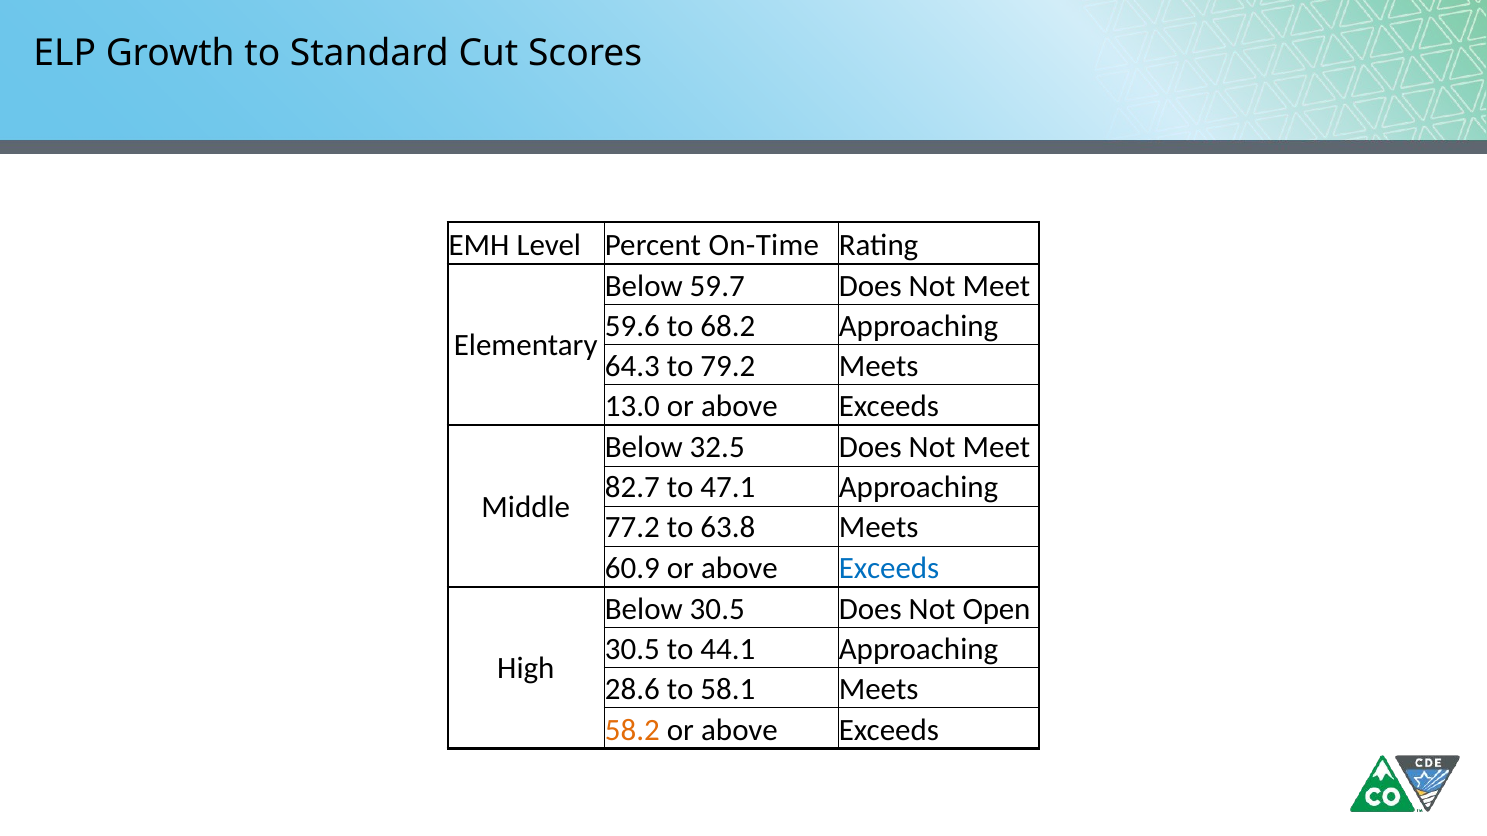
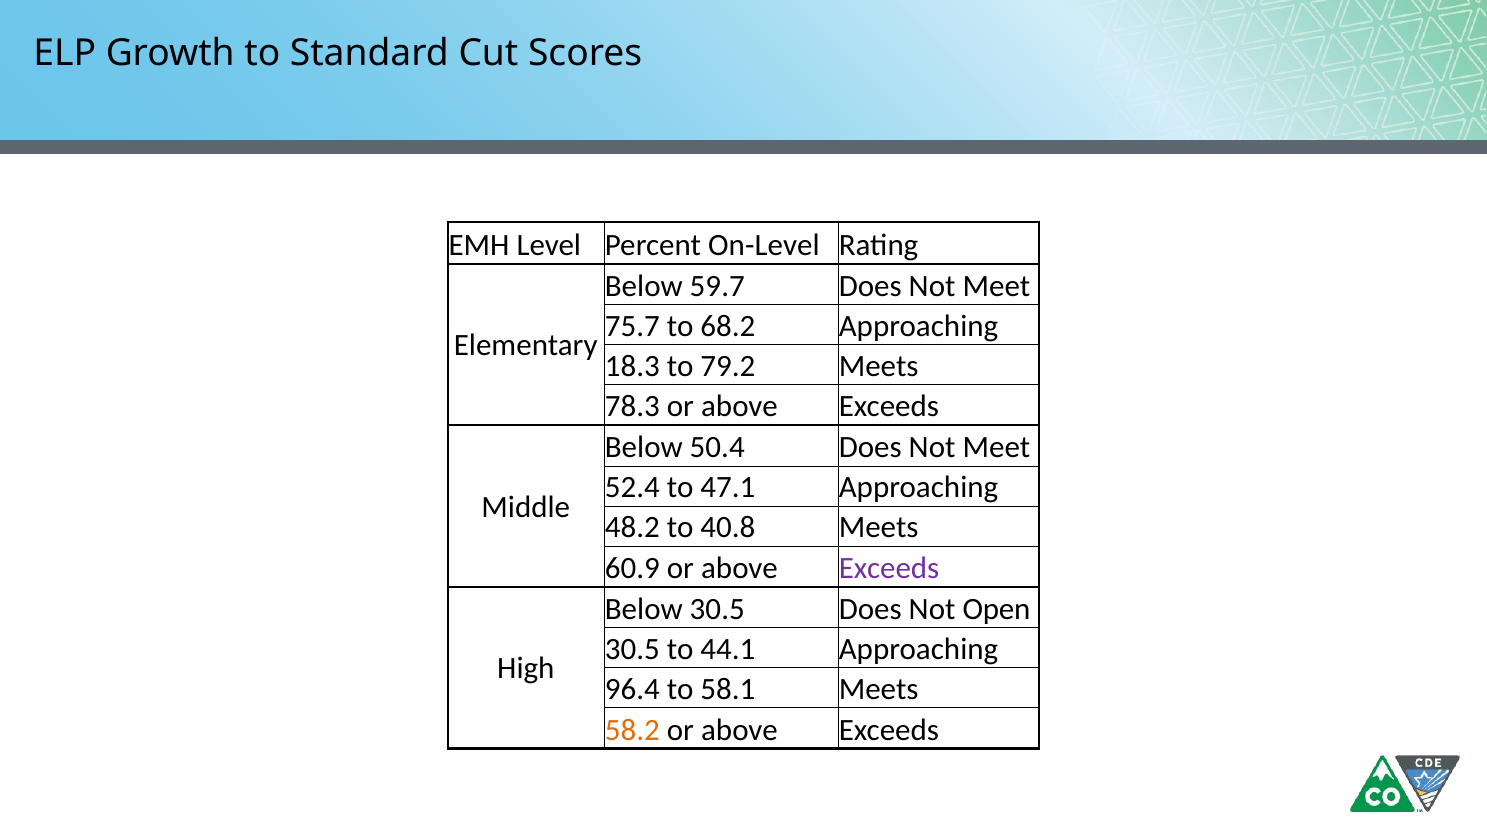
On-Time: On-Time -> On-Level
59.6: 59.6 -> 75.7
64.3: 64.3 -> 18.3
13.0: 13.0 -> 78.3
32.5: 32.5 -> 50.4
82.7: 82.7 -> 52.4
77.2: 77.2 -> 48.2
63.8: 63.8 -> 40.8
Exceeds at (889, 569) colour: blue -> purple
28.6: 28.6 -> 96.4
